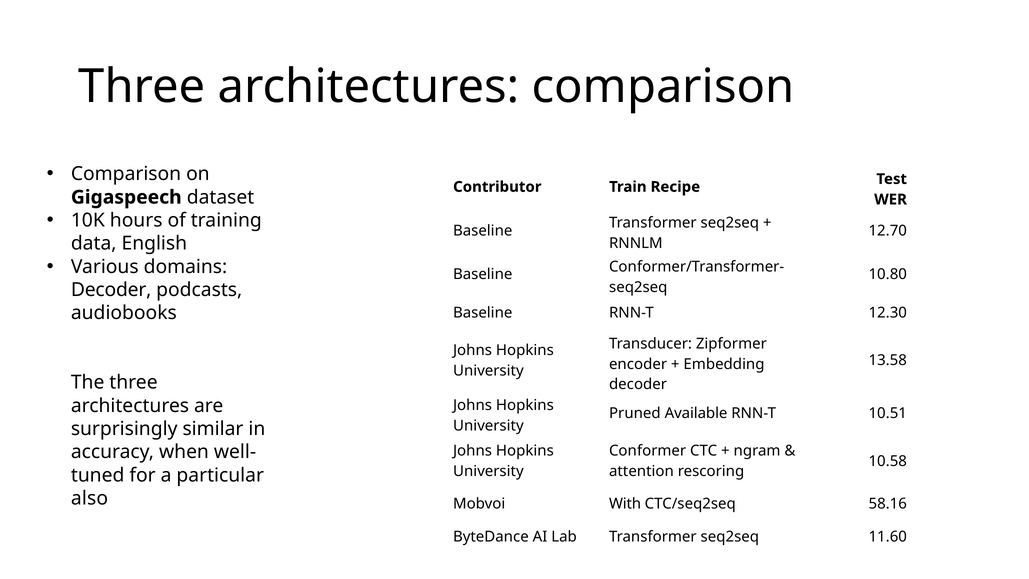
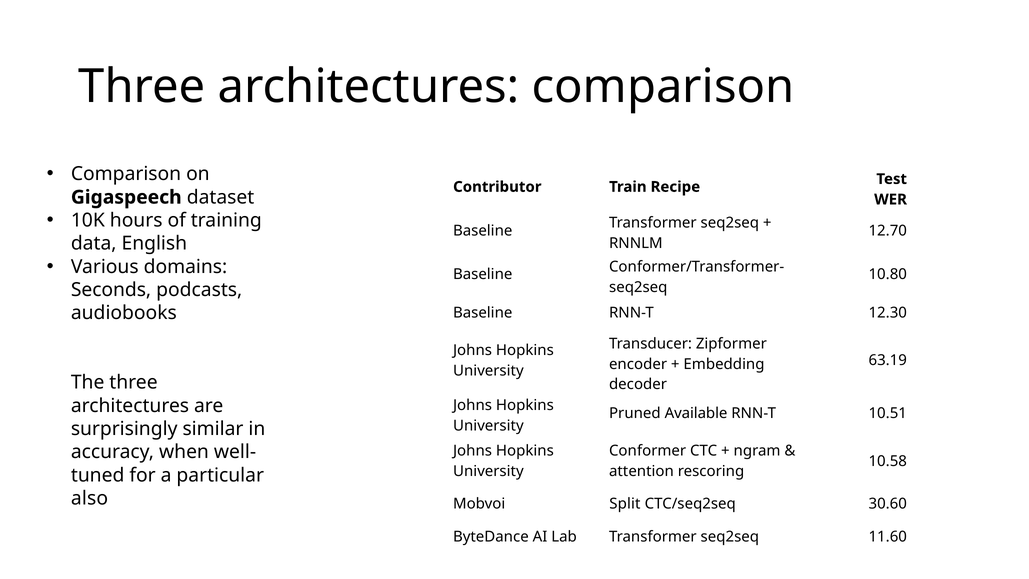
Decoder at (111, 290): Decoder -> Seconds
13.58: 13.58 -> 63.19
With: With -> Split
58.16: 58.16 -> 30.60
